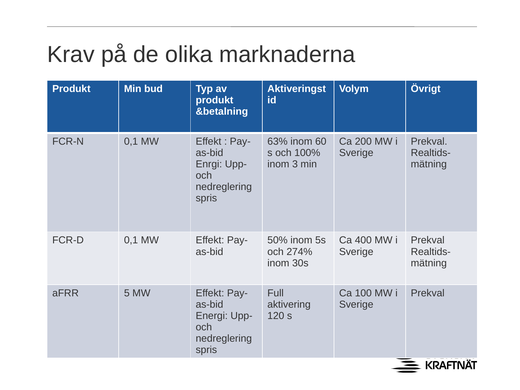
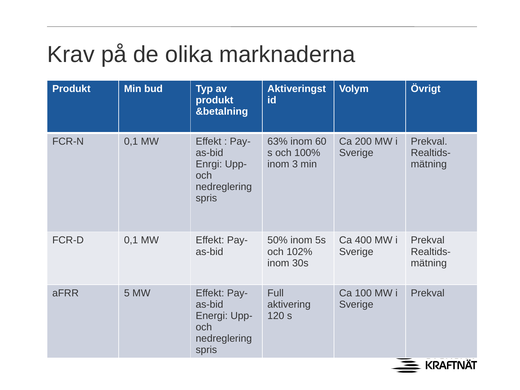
274%: 274% -> 102%
